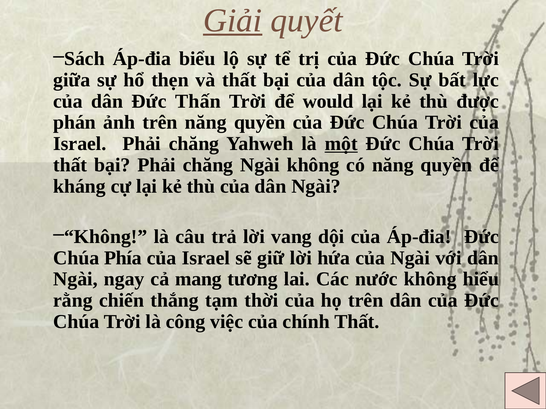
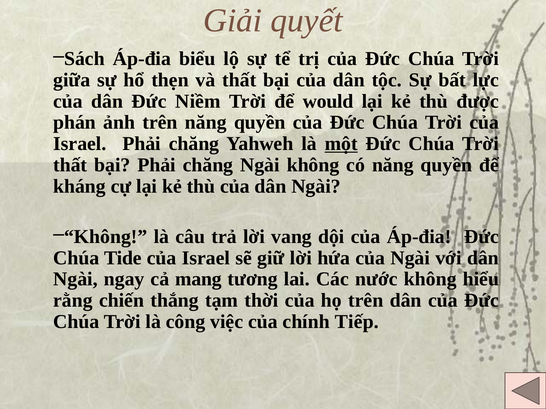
Giải underline: present -> none
Thấn: Thấn -> Niềm
Phía: Phía -> Tide
chính Thất: Thất -> Tiếp
